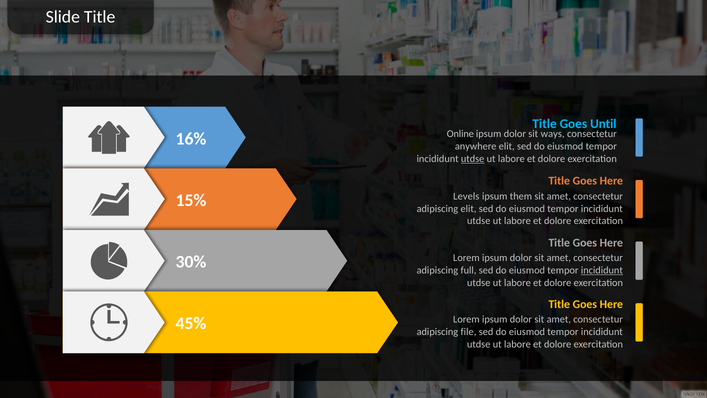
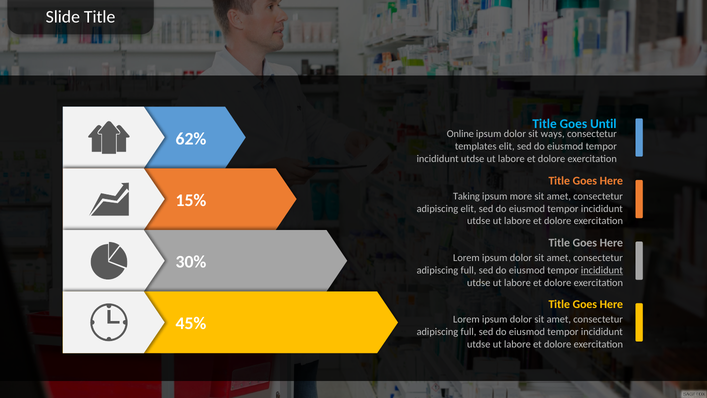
16%: 16% -> 62%
anywhere: anywhere -> templates
utdse at (473, 159) underline: present -> none
Levels: Levels -> Taking
them: them -> more
file at (468, 332): file -> full
